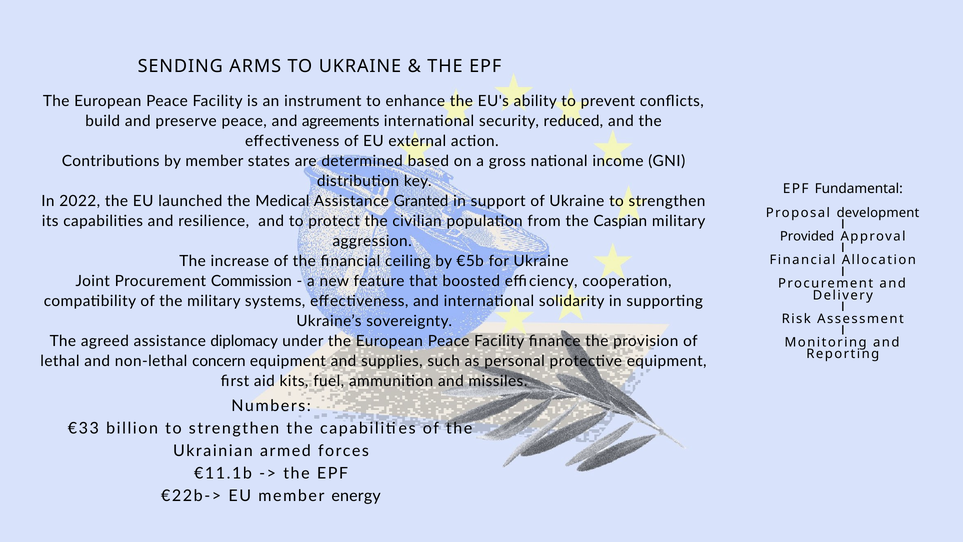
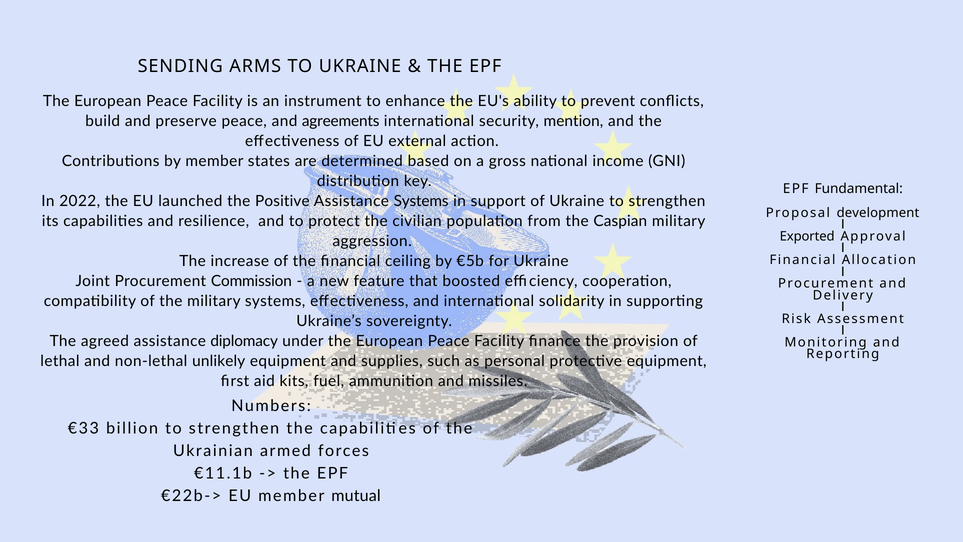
reduced: reduced -> mention
Medical: Medical -> Positive
Assistance Granted: Granted -> Systems
Provided: Provided -> Exported
concern: concern -> unlikely
energy: energy -> mutual
